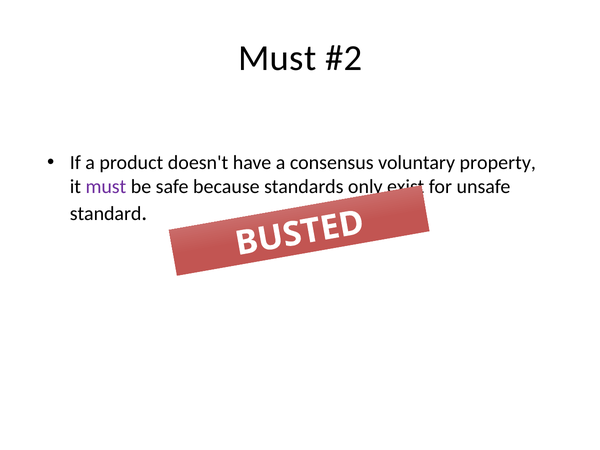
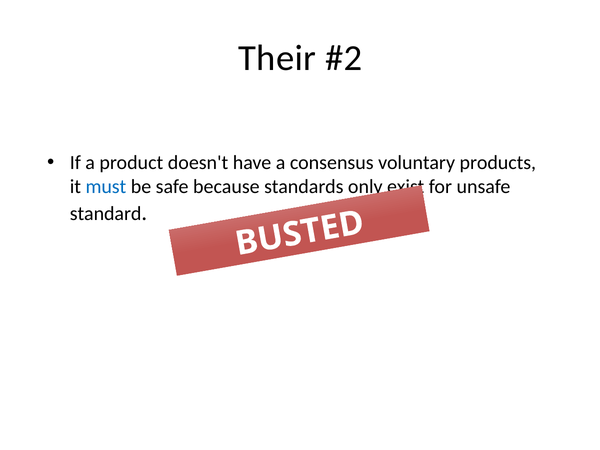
Must at (277, 58): Must -> Their
property: property -> products
must at (106, 187) colour: purple -> blue
